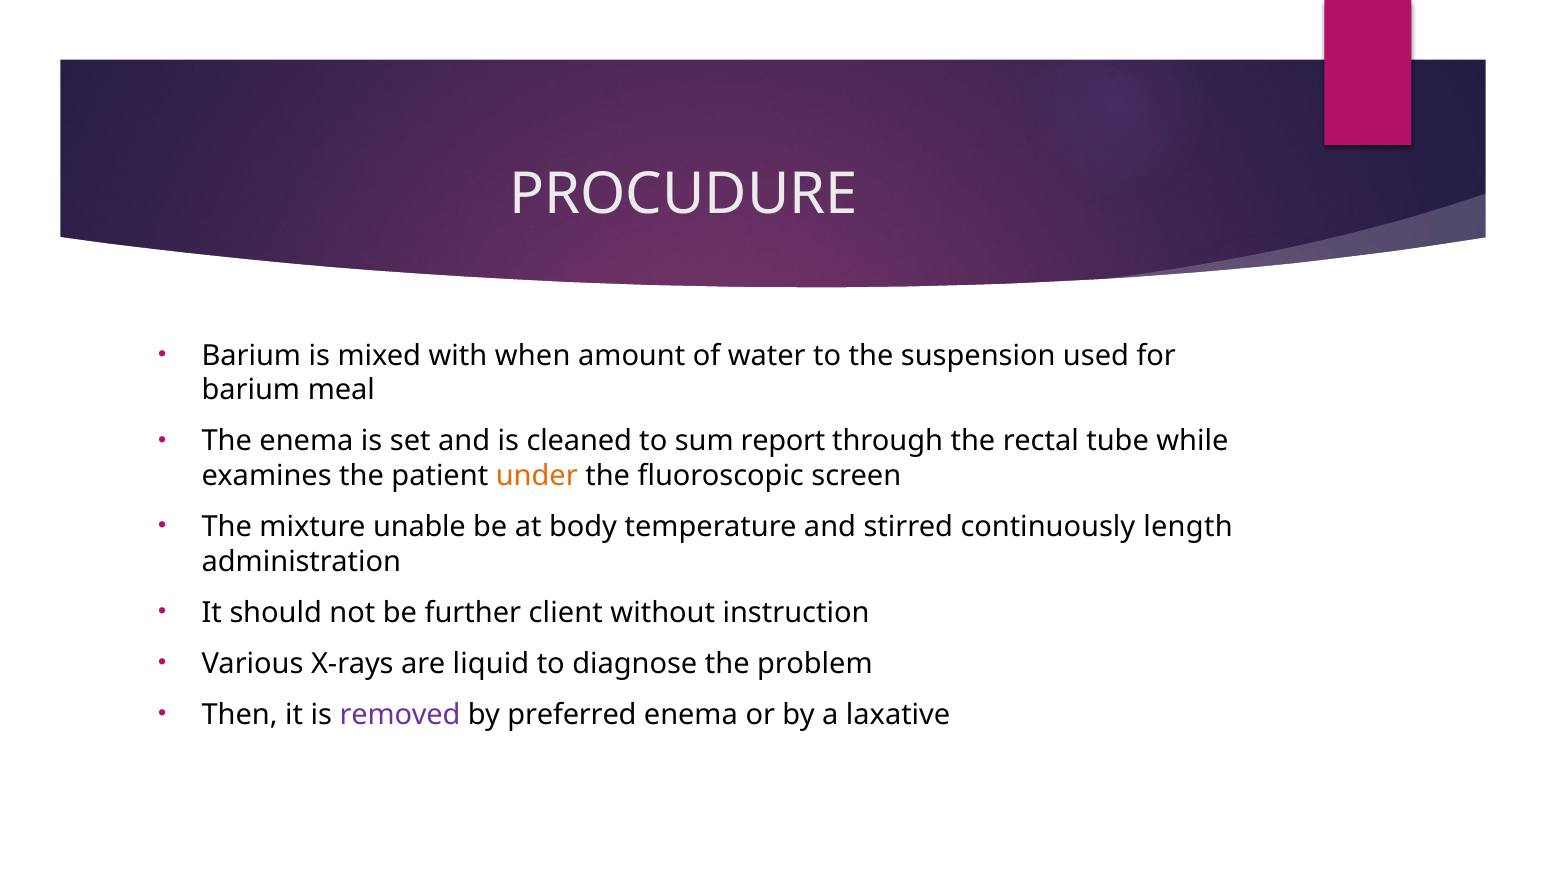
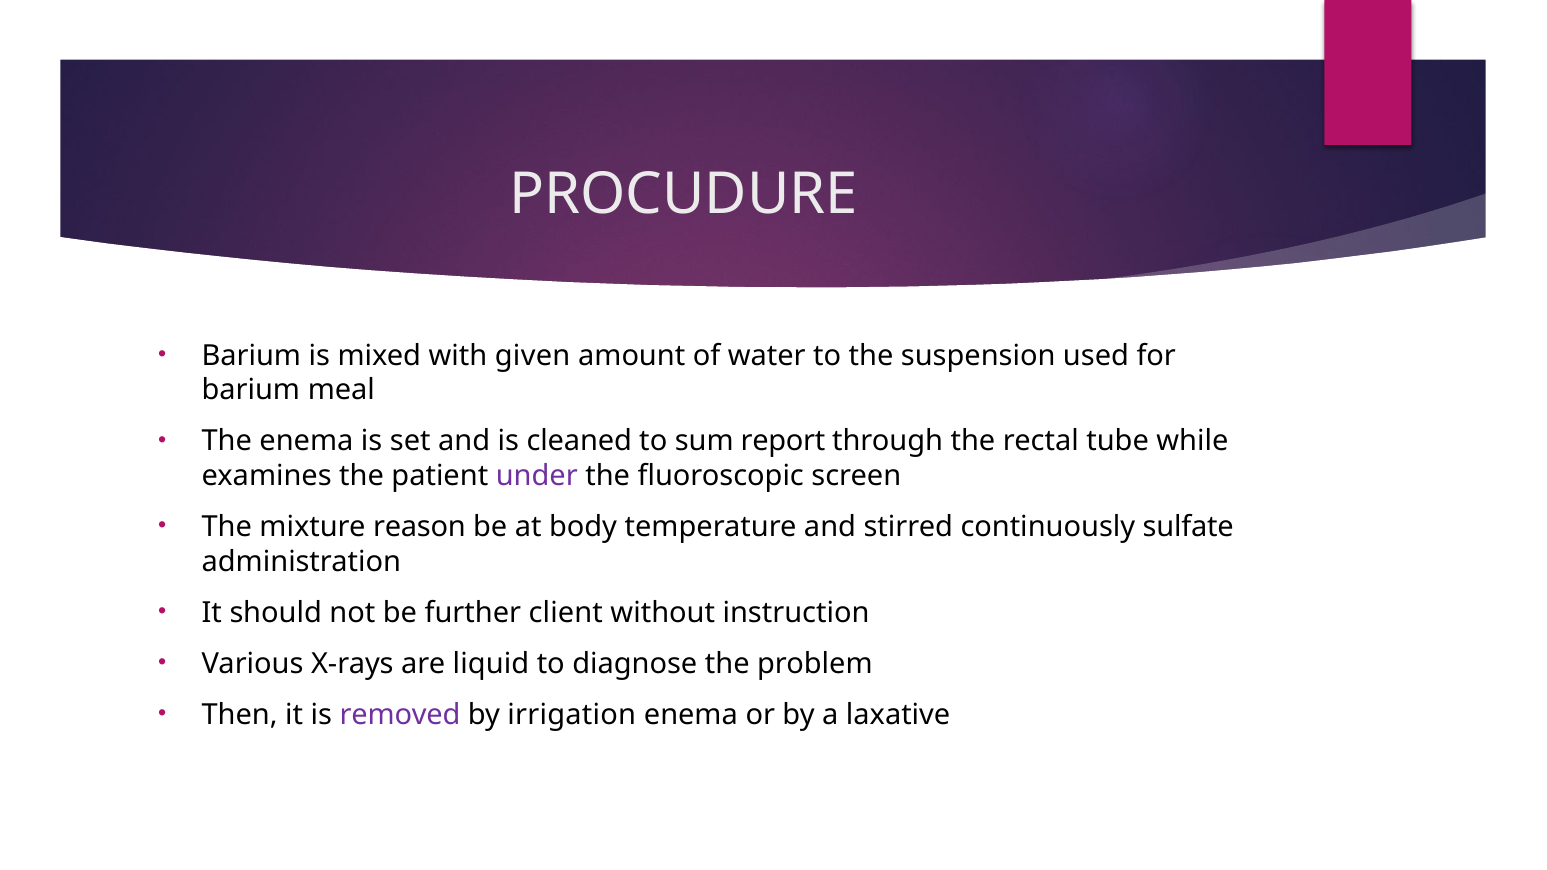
when: when -> given
under colour: orange -> purple
unable: unable -> reason
length: length -> sulfate
preferred: preferred -> irrigation
